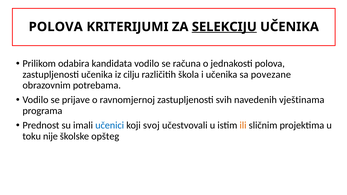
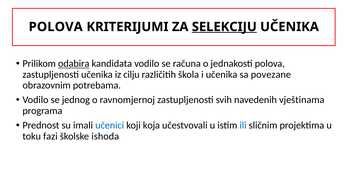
odabira underline: none -> present
prijave: prijave -> jednog
svoj: svoj -> koja
ili colour: orange -> blue
nije: nije -> fazi
opšteg: opšteg -> ishoda
